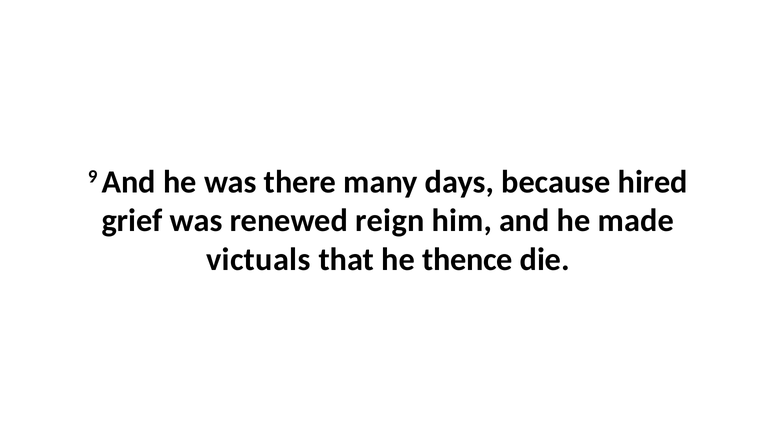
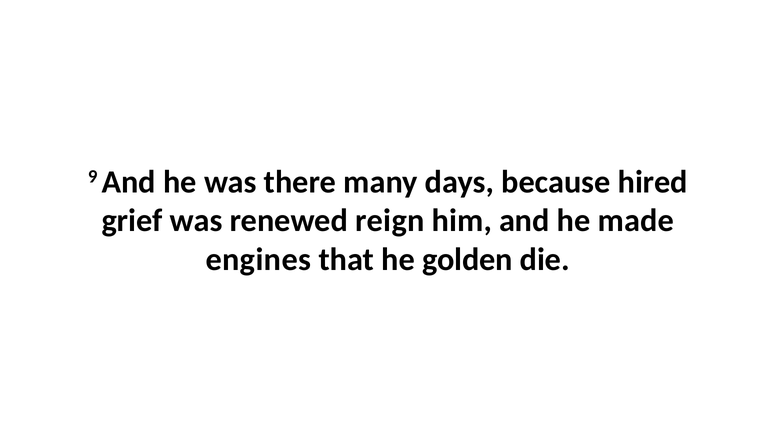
victuals: victuals -> engines
thence: thence -> golden
